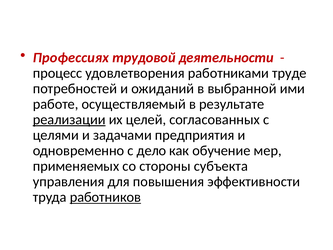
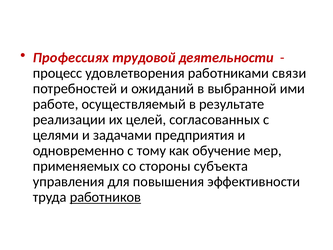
труде: труде -> связи
реализации underline: present -> none
дело: дело -> тому
